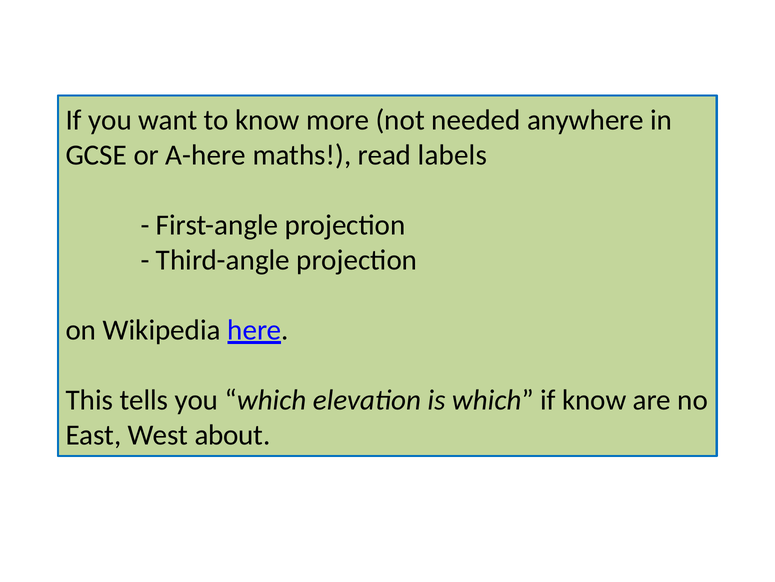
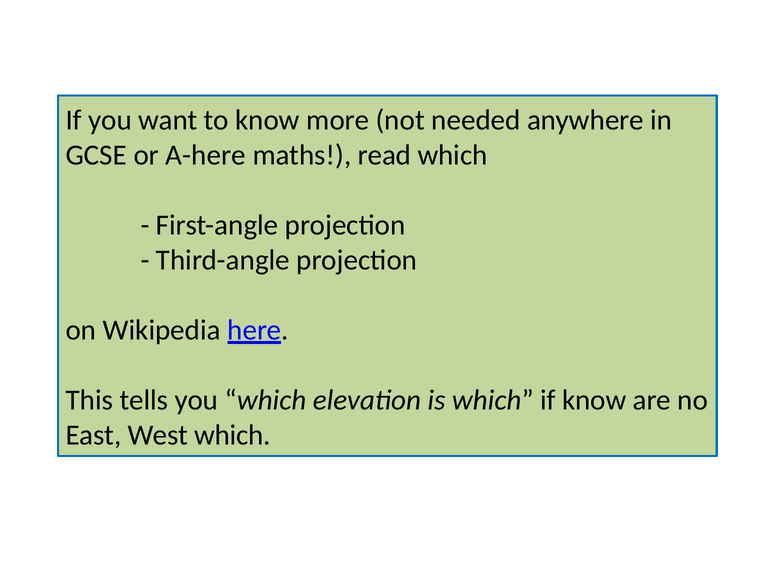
read labels: labels -> which
West about: about -> which
